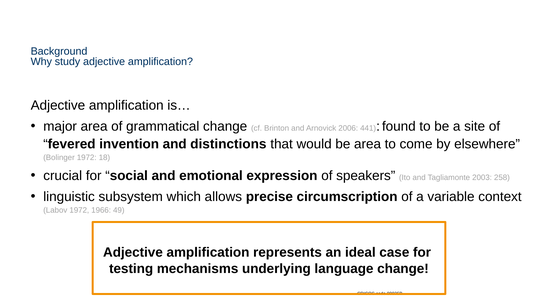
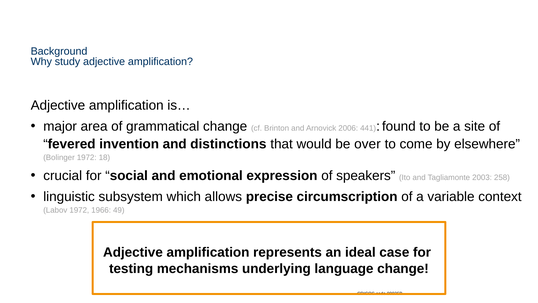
be area: area -> over
